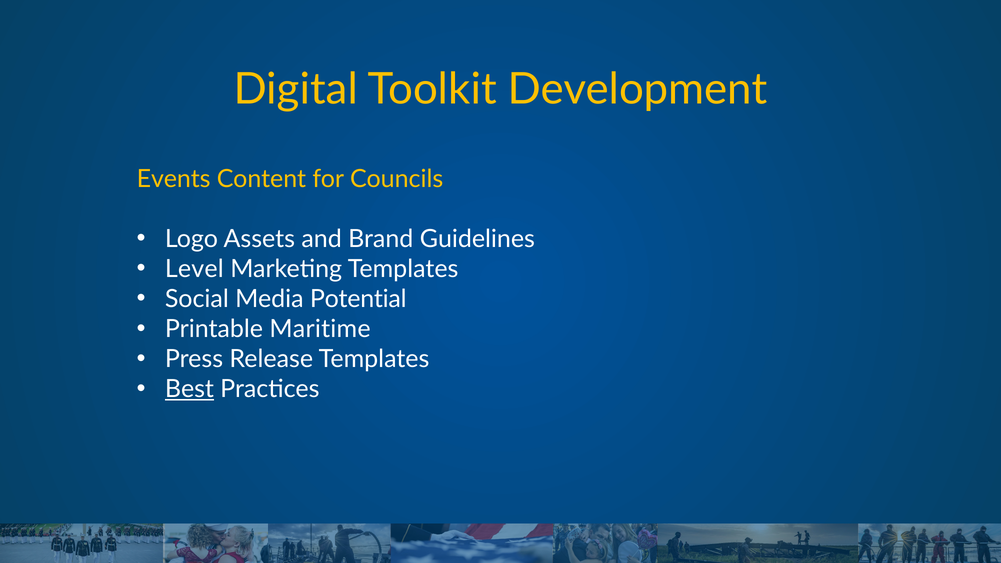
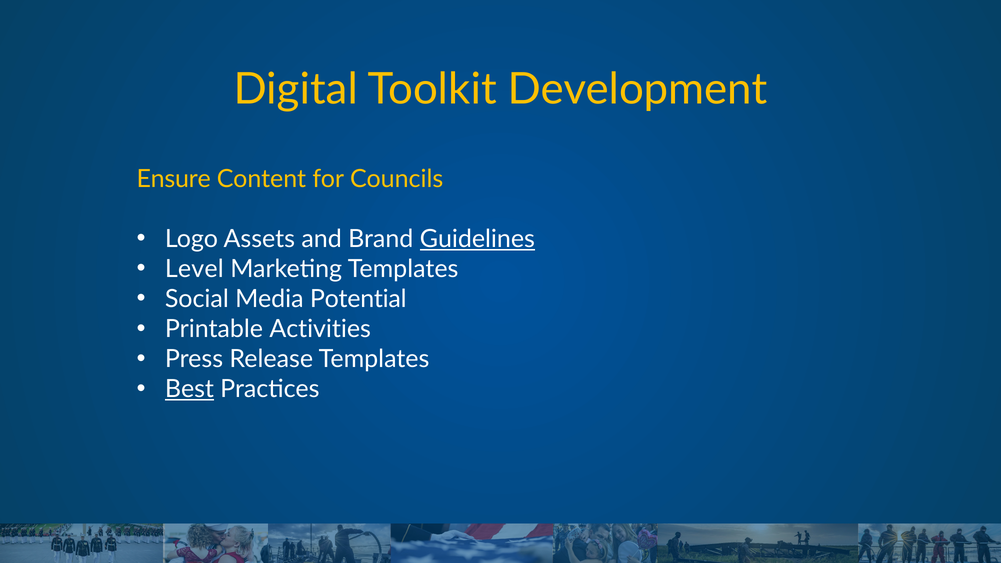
Events: Events -> Ensure
Guidelines underline: none -> present
Maritime: Maritime -> Activities
